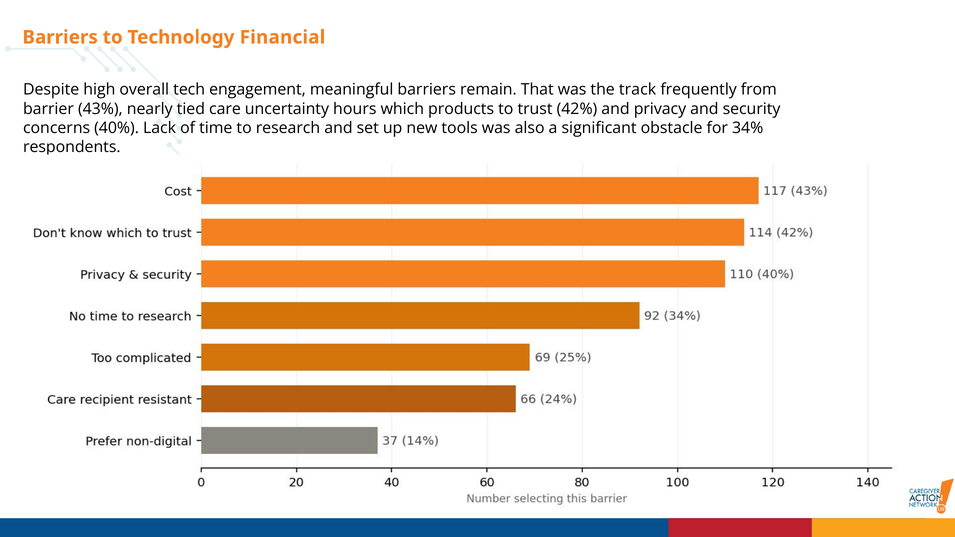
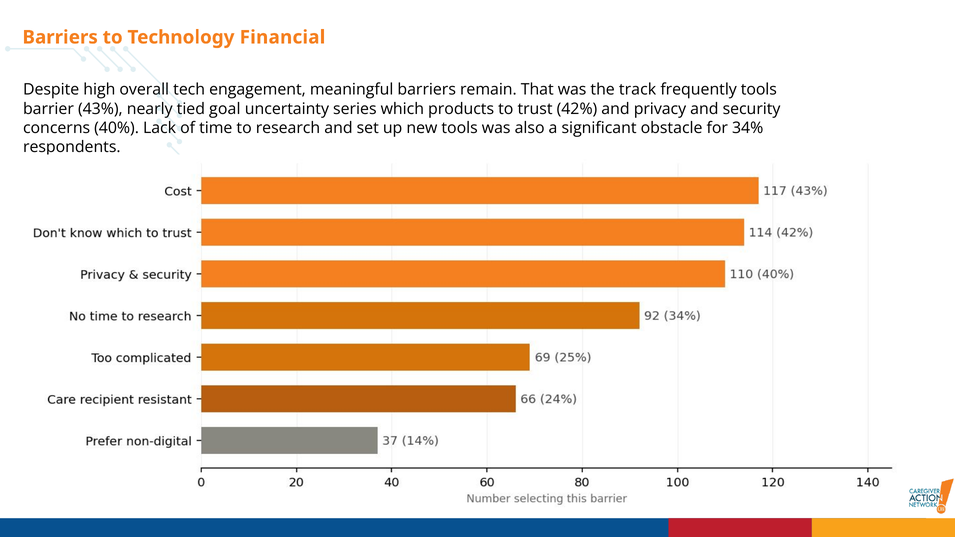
frequently from: from -> tools
care: care -> goal
hours: hours -> series
